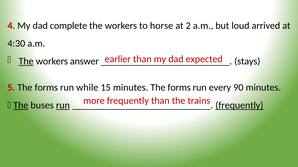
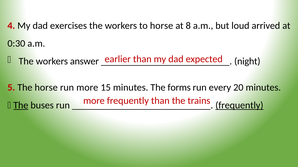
complete: complete -> exercises
2: 2 -> 8
4:30: 4:30 -> 0:30
The at (26, 61) underline: present -> none
stays: stays -> night
5 The forms: forms -> horse
run while: while -> more
90: 90 -> 20
run at (63, 106) underline: present -> none
